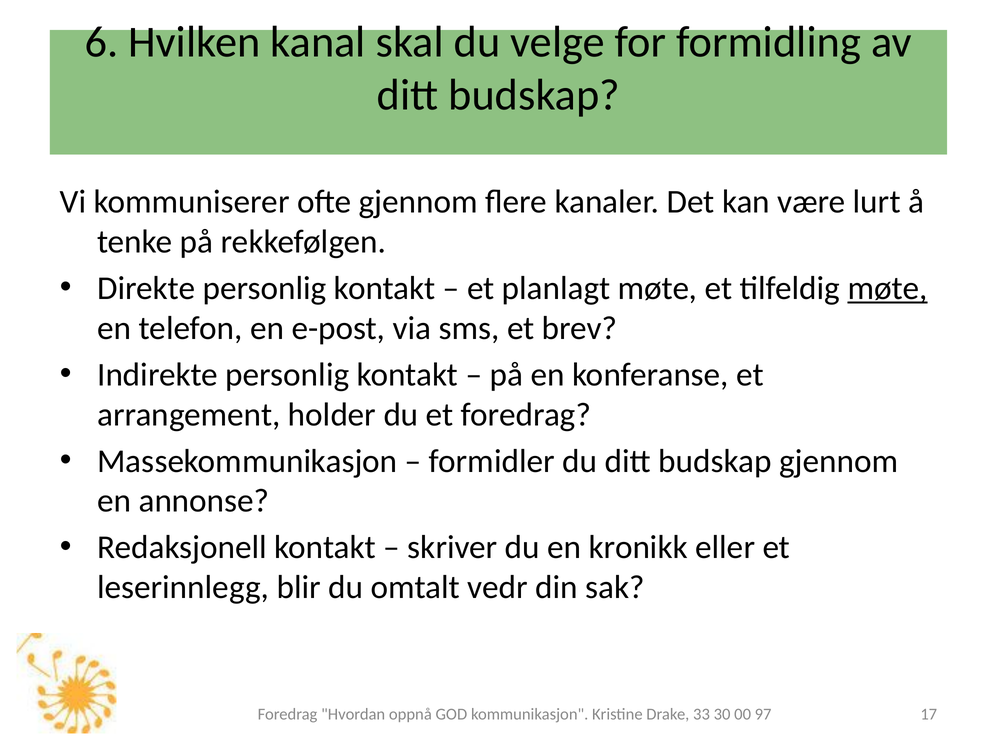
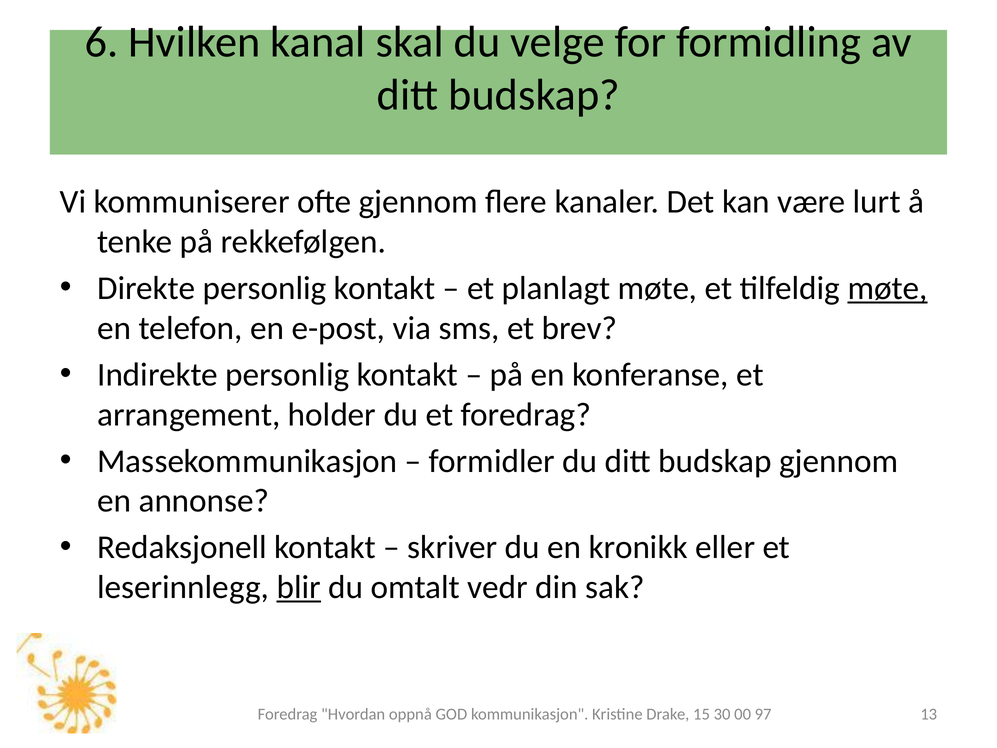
blir underline: none -> present
33: 33 -> 15
17: 17 -> 13
